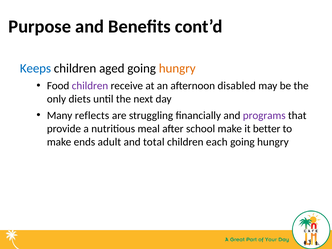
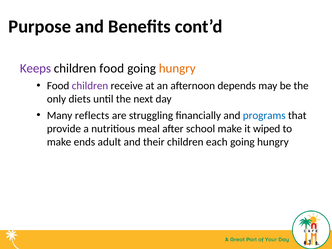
Keeps colour: blue -> purple
children aged: aged -> food
disabled: disabled -> depends
programs colour: purple -> blue
better: better -> wiped
total: total -> their
